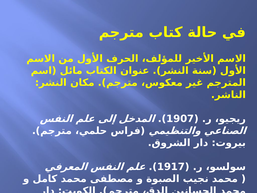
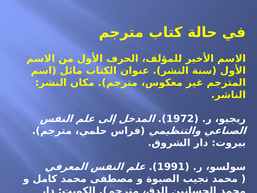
1907: 1907 -> 1972
1917: 1917 -> 1991
